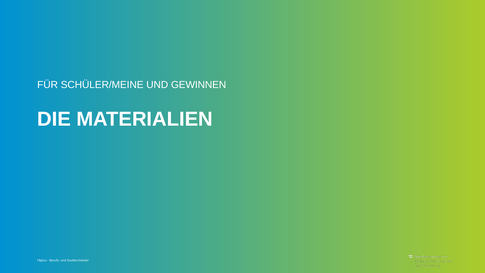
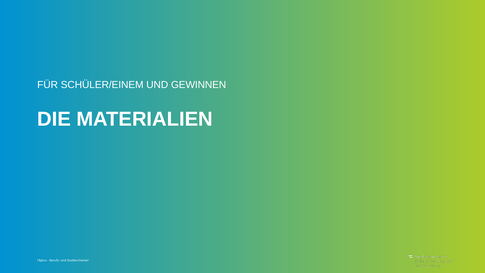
SCHÜLER/MEINE: SCHÜLER/MEINE -> SCHÜLER/EINEM
